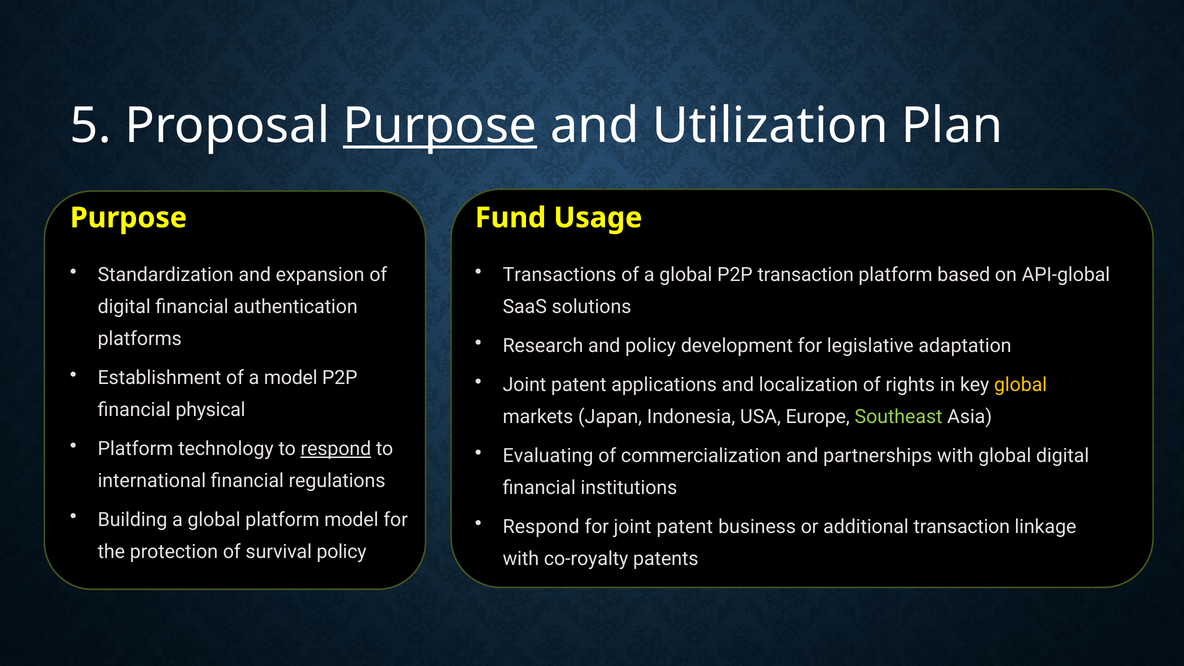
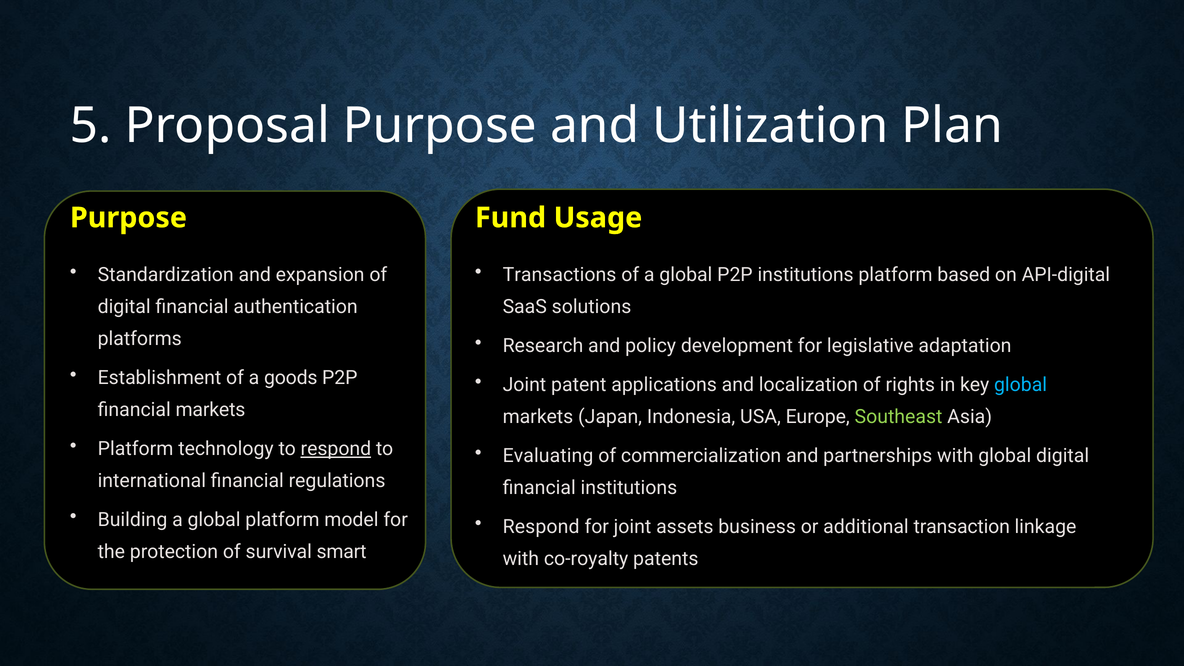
Purpose at (440, 126) underline: present -> none
P2P transaction: transaction -> institutions
API-global: API-global -> API-digital
a model: model -> goods
global at (1021, 385) colour: yellow -> light blue
financial physical: physical -> markets
for joint patent: patent -> assets
survival policy: policy -> smart
